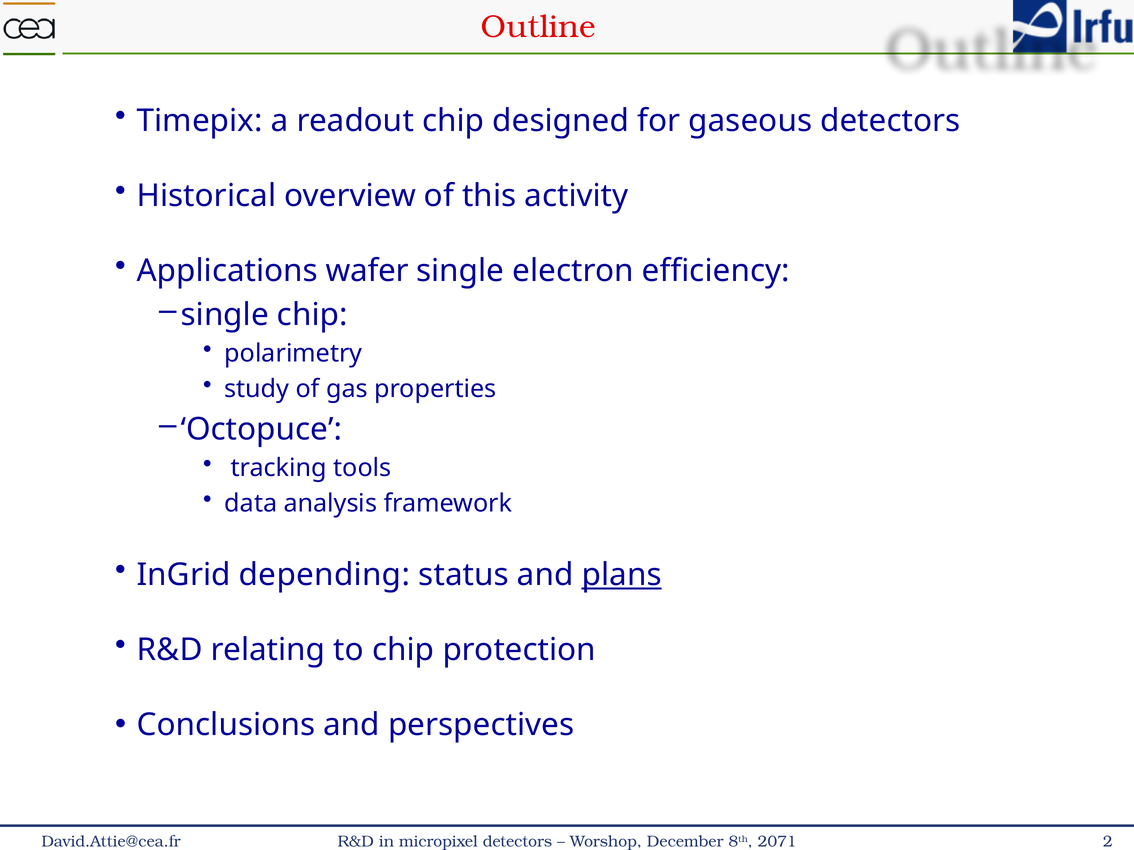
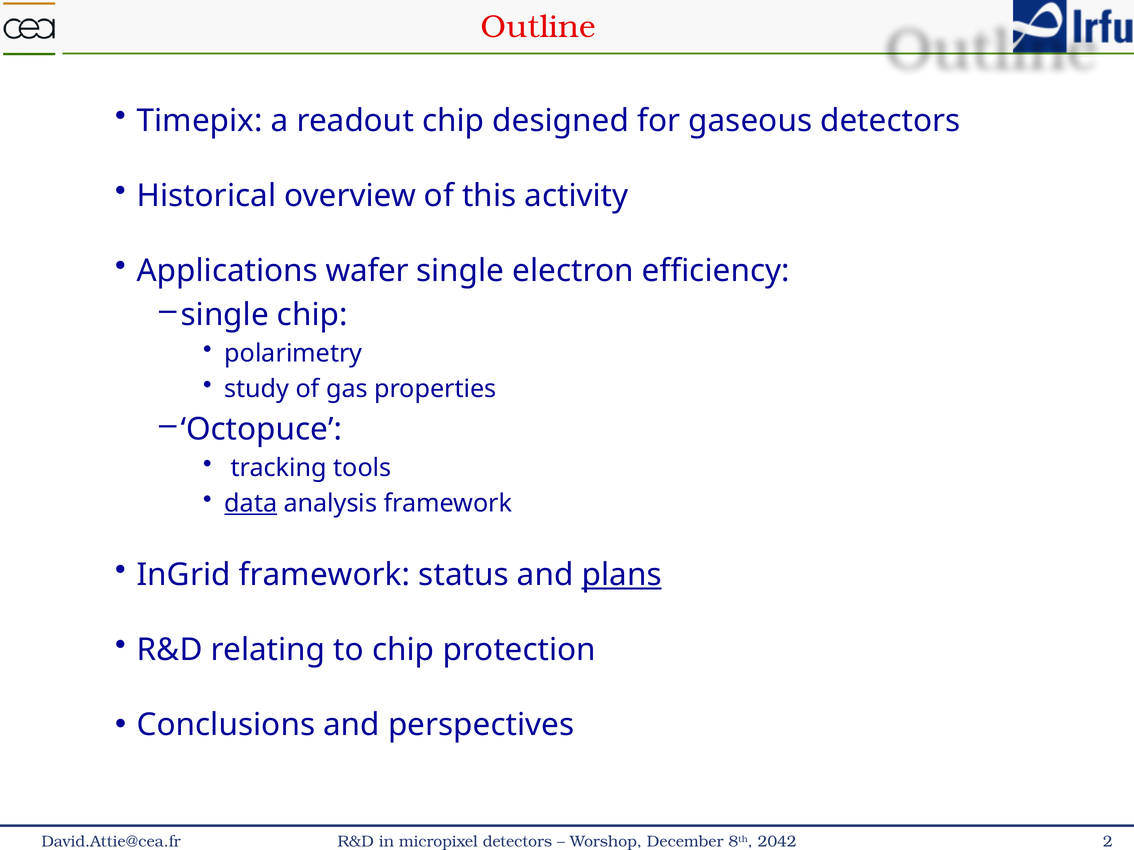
data underline: none -> present
InGrid depending: depending -> framework
2071: 2071 -> 2042
